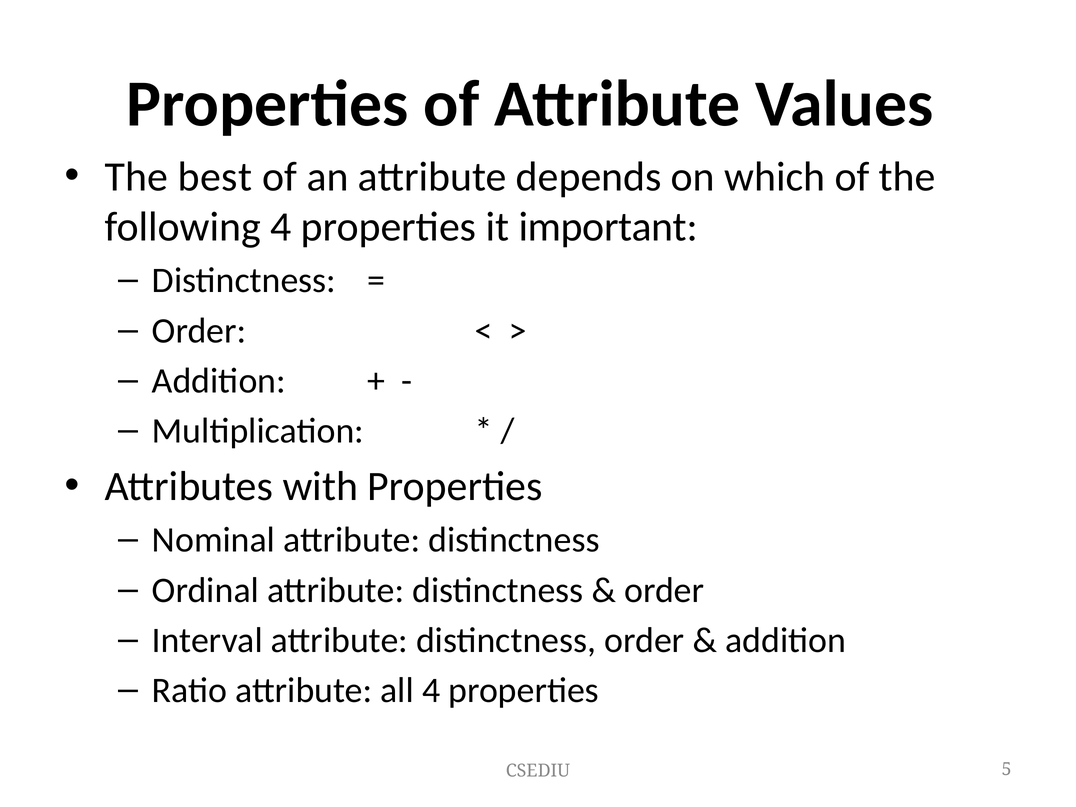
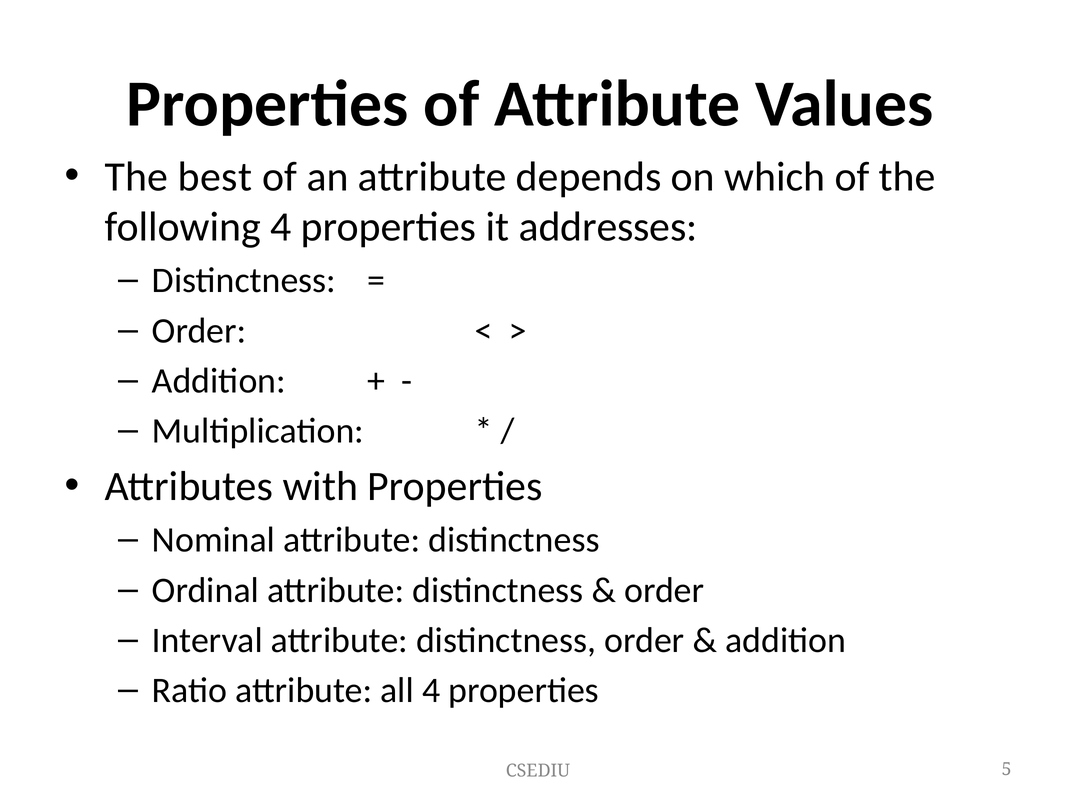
important: important -> addresses
